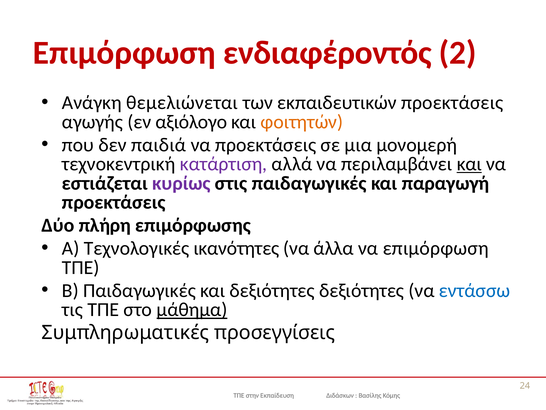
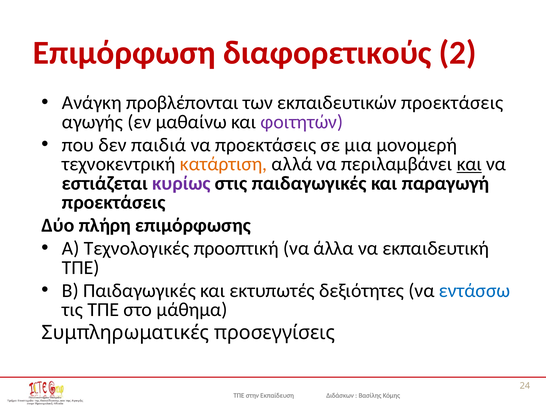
ενδιαφέροντός: ενδιαφέροντός -> διαφορετικούς
θεμελιώνεται: θεμελιώνεται -> προβλέπονται
αξιόλογο: αξιόλογο -> μαθαίνω
φοιτητών colour: orange -> purple
κατάρτιση colour: purple -> orange
ικανότητες: ικανότητες -> προοπτική
να επιμόρφωση: επιμόρφωση -> εκπαιδευτική
και δεξιότητες: δεξιότητες -> εκτυπωτές
μάθημα underline: present -> none
